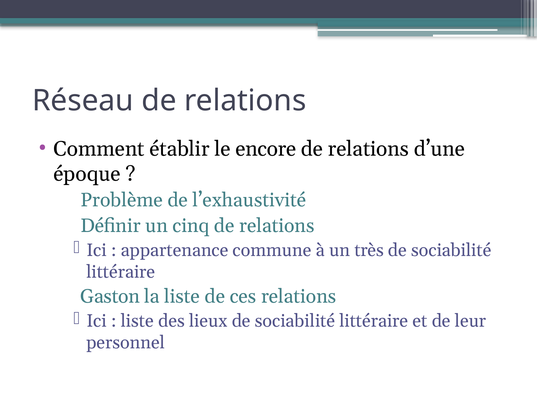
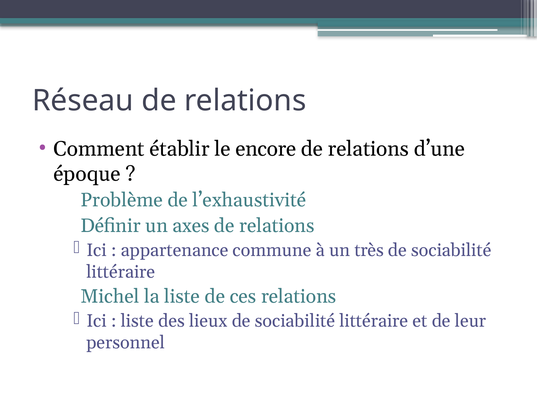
cinq: cinq -> axes
Gaston: Gaston -> Michel
